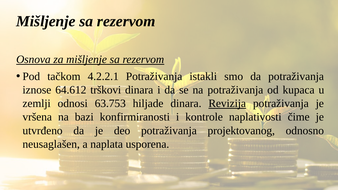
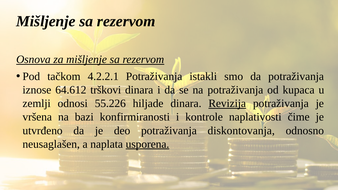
63.753: 63.753 -> 55.226
projektovanog: projektovanog -> diskontovanja
usporena underline: none -> present
